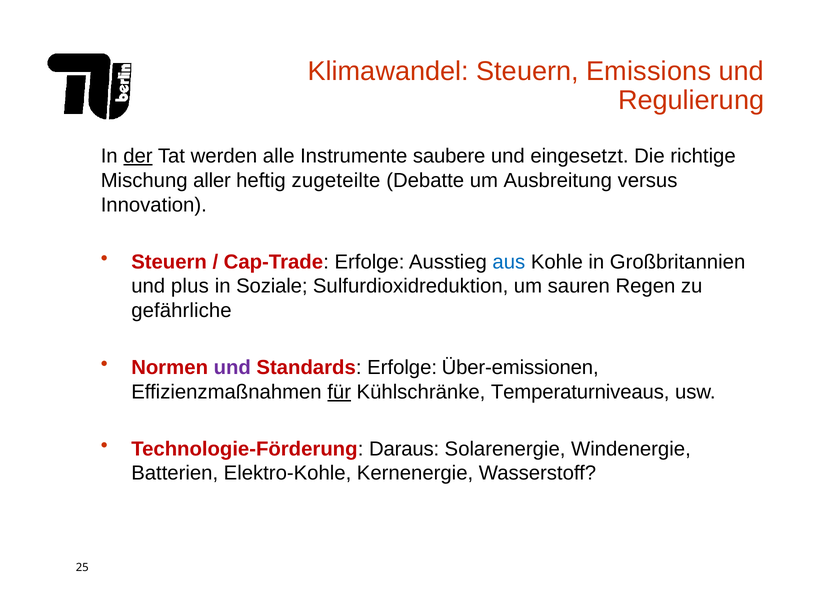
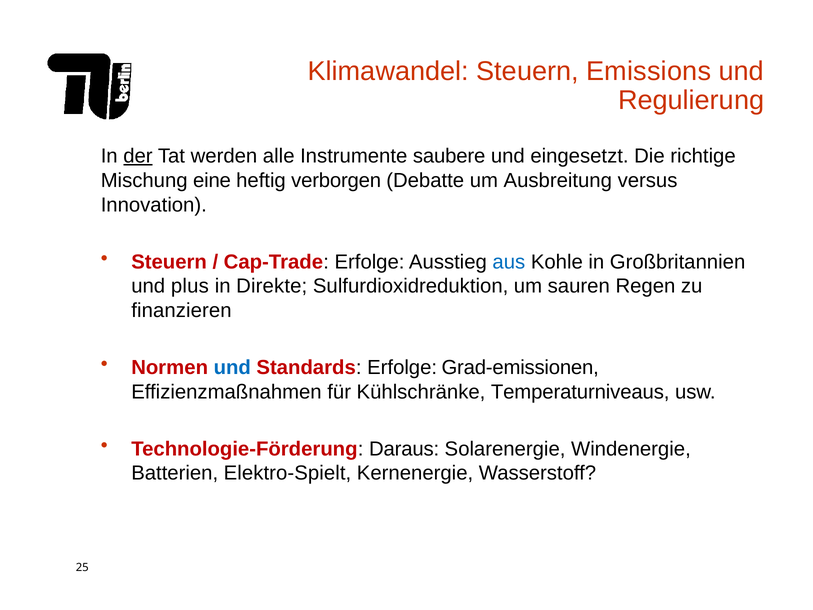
aller: aller -> eine
zugeteilte: zugeteilte -> verborgen
Soziale: Soziale -> Direkte
gefährliche: gefährliche -> finanzieren
und at (232, 367) colour: purple -> blue
Über-emissionen: Über-emissionen -> Grad-emissionen
für underline: present -> none
Elektro-Kohle: Elektro-Kohle -> Elektro-Spielt
